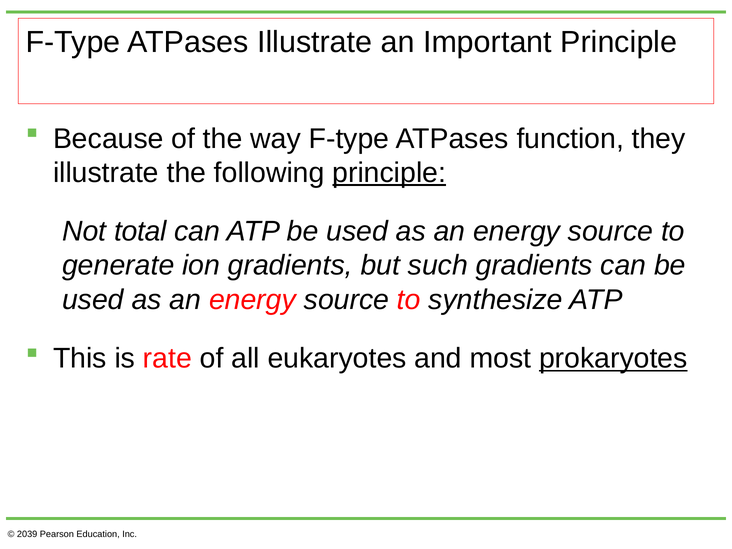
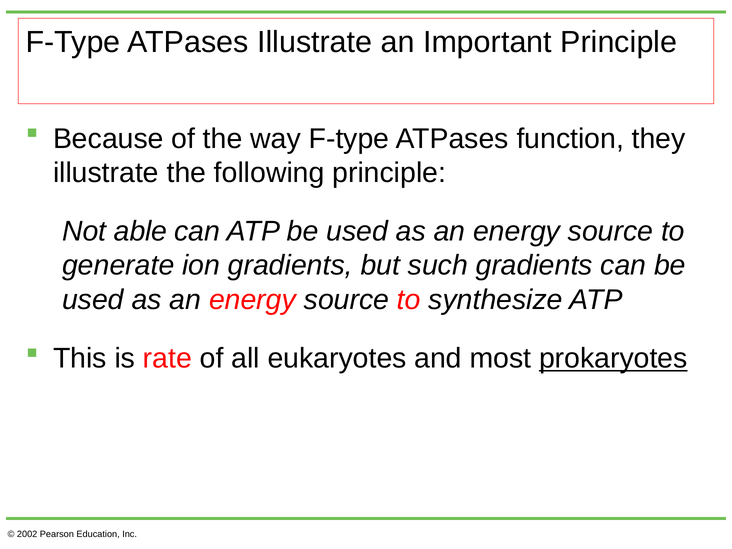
principle at (389, 173) underline: present -> none
total: total -> able
2039: 2039 -> 2002
